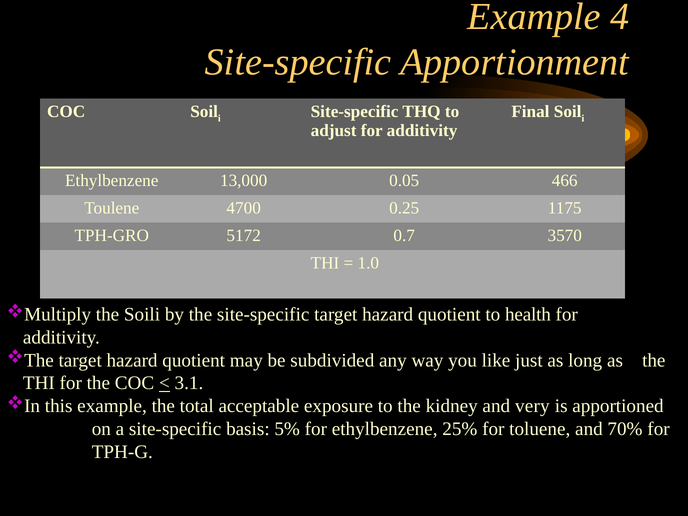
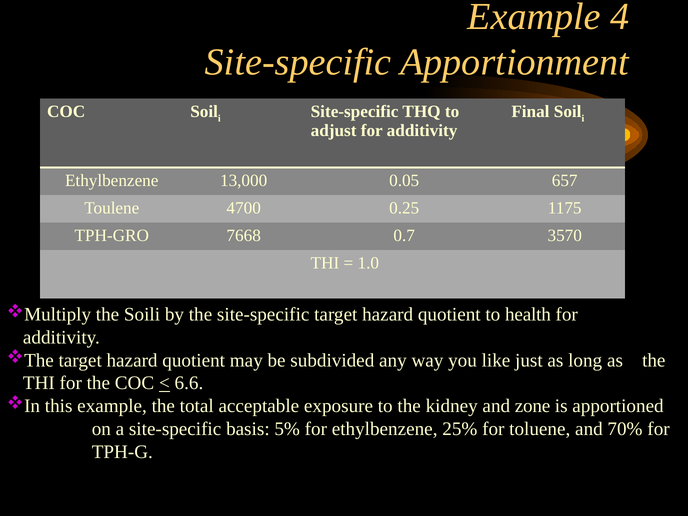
466: 466 -> 657
5172: 5172 -> 7668
3.1: 3.1 -> 6.6
very: very -> zone
